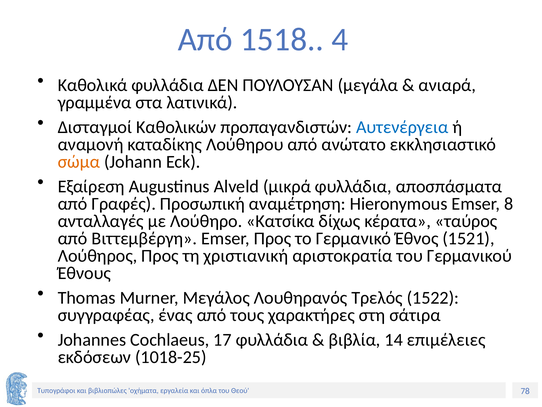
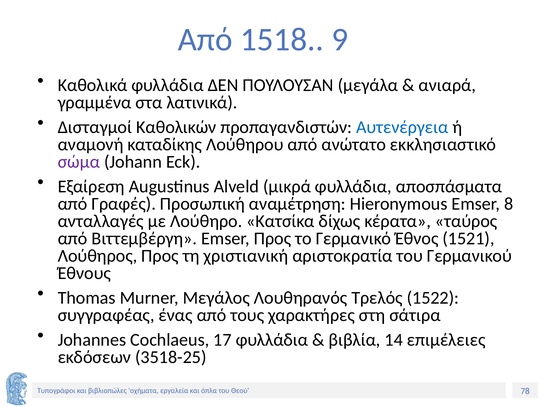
4: 4 -> 9
σώμα colour: orange -> purple
1018-25: 1018-25 -> 3518-25
